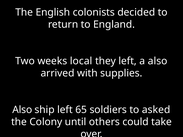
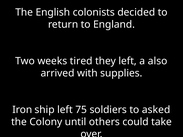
local: local -> tired
Also at (22, 110): Also -> Iron
65: 65 -> 75
